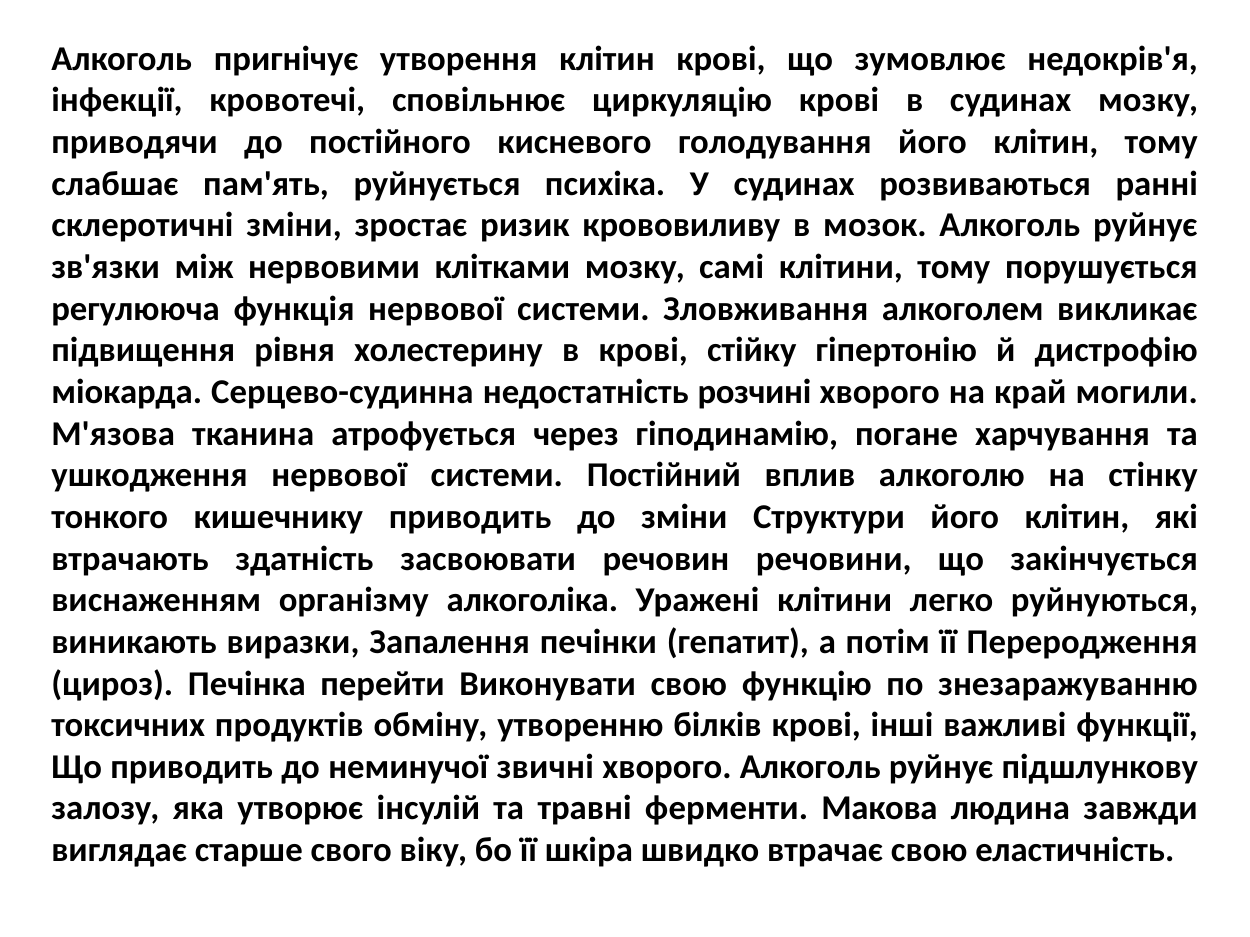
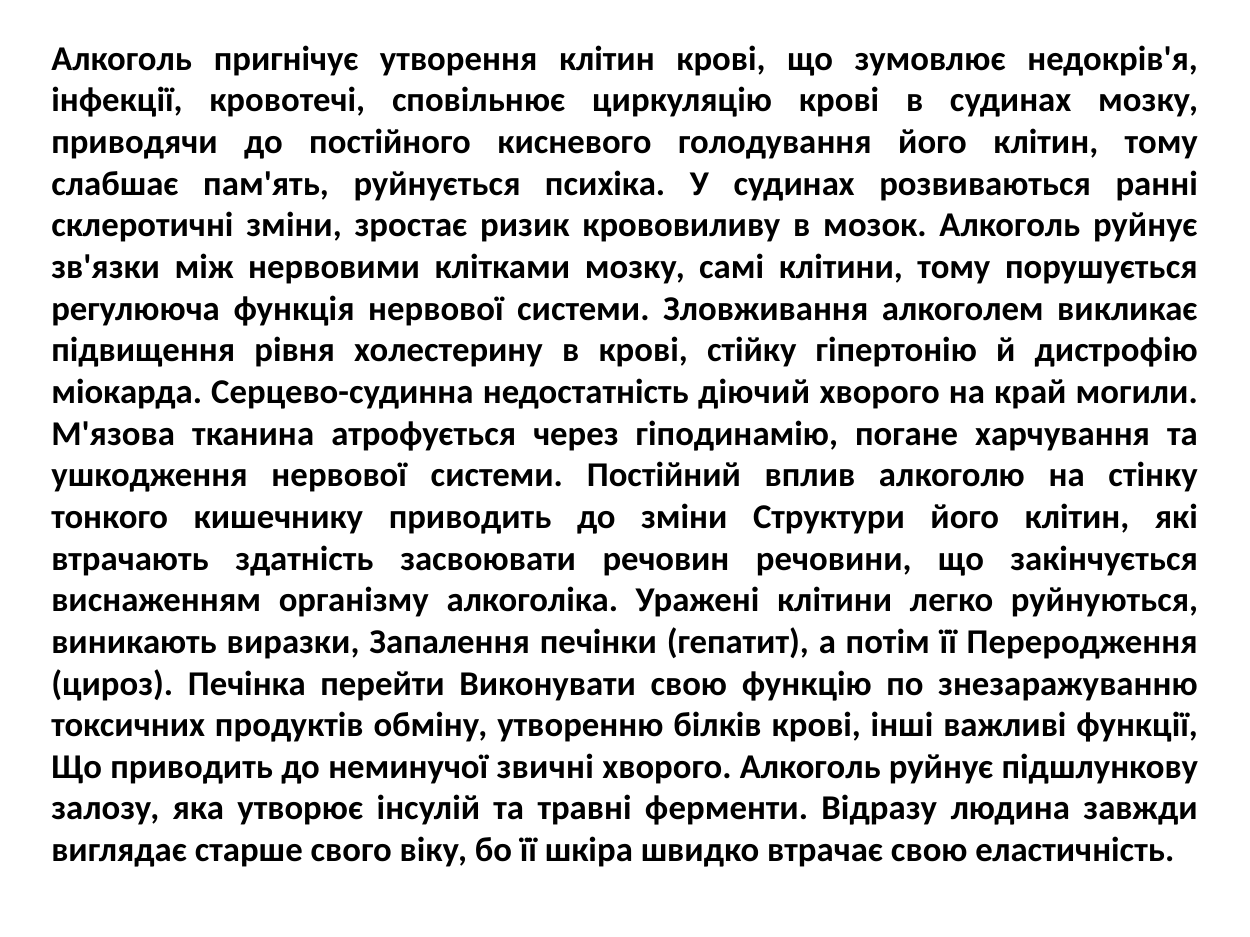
розчині: розчині -> діючий
Макова: Макова -> Відразу
